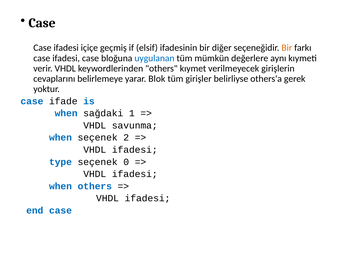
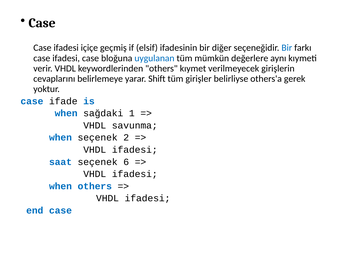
Bir at (287, 48) colour: orange -> blue
Blok: Blok -> Shift
type: type -> saat
0: 0 -> 6
